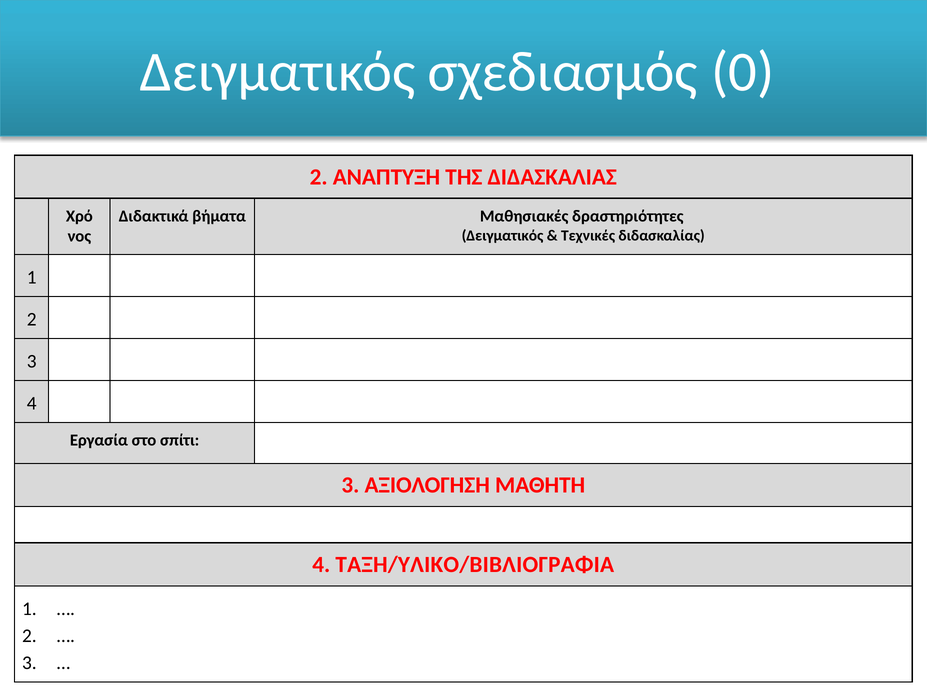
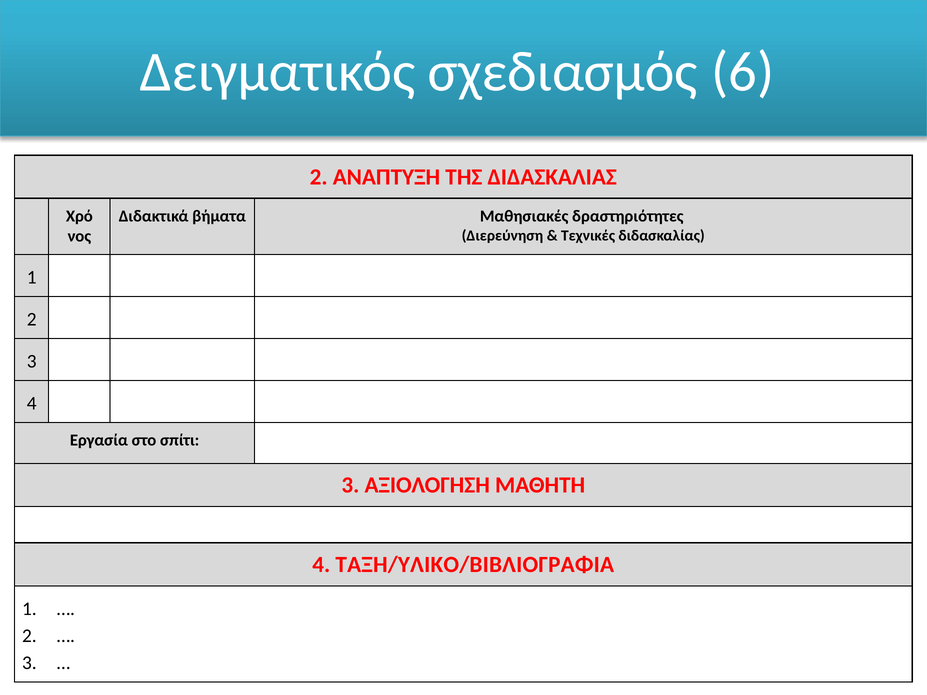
0: 0 -> 6
Δειγματικός at (502, 236): Δειγματικός -> Διερεύνηση
